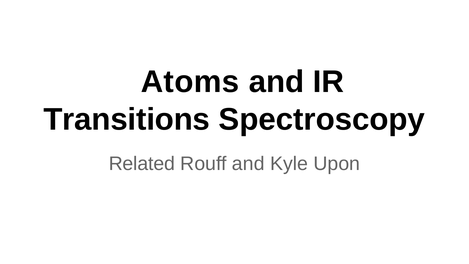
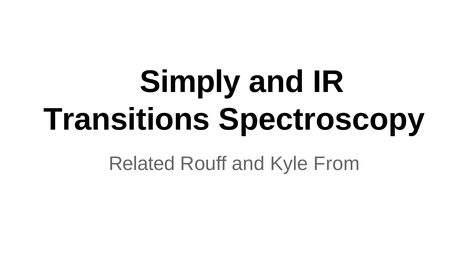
Atoms: Atoms -> Simply
Upon: Upon -> From
